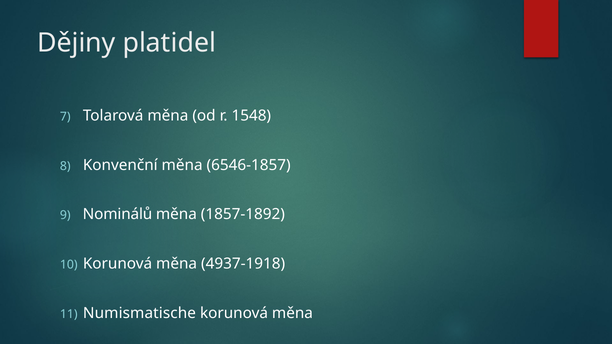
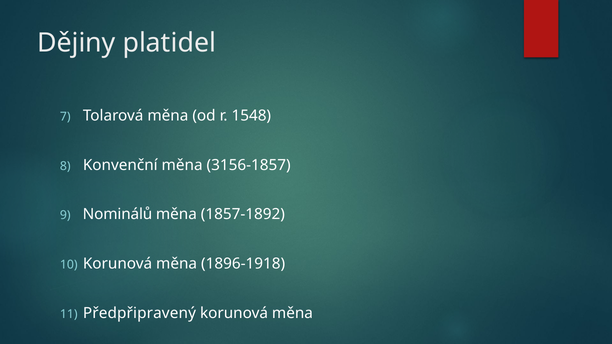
6546-1857: 6546-1857 -> 3156-1857
4937-1918: 4937-1918 -> 1896-1918
Numismatische: Numismatische -> Předpřipravený
